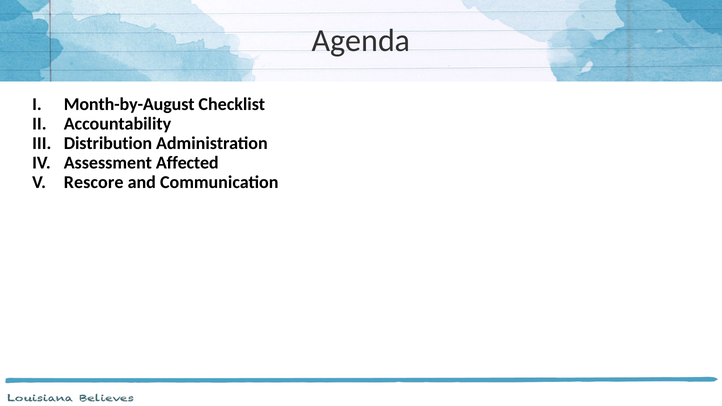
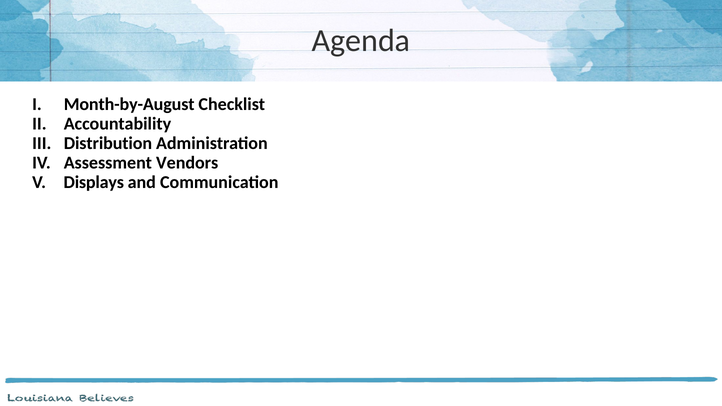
Affected: Affected -> Vendors
Rescore: Rescore -> Displays
